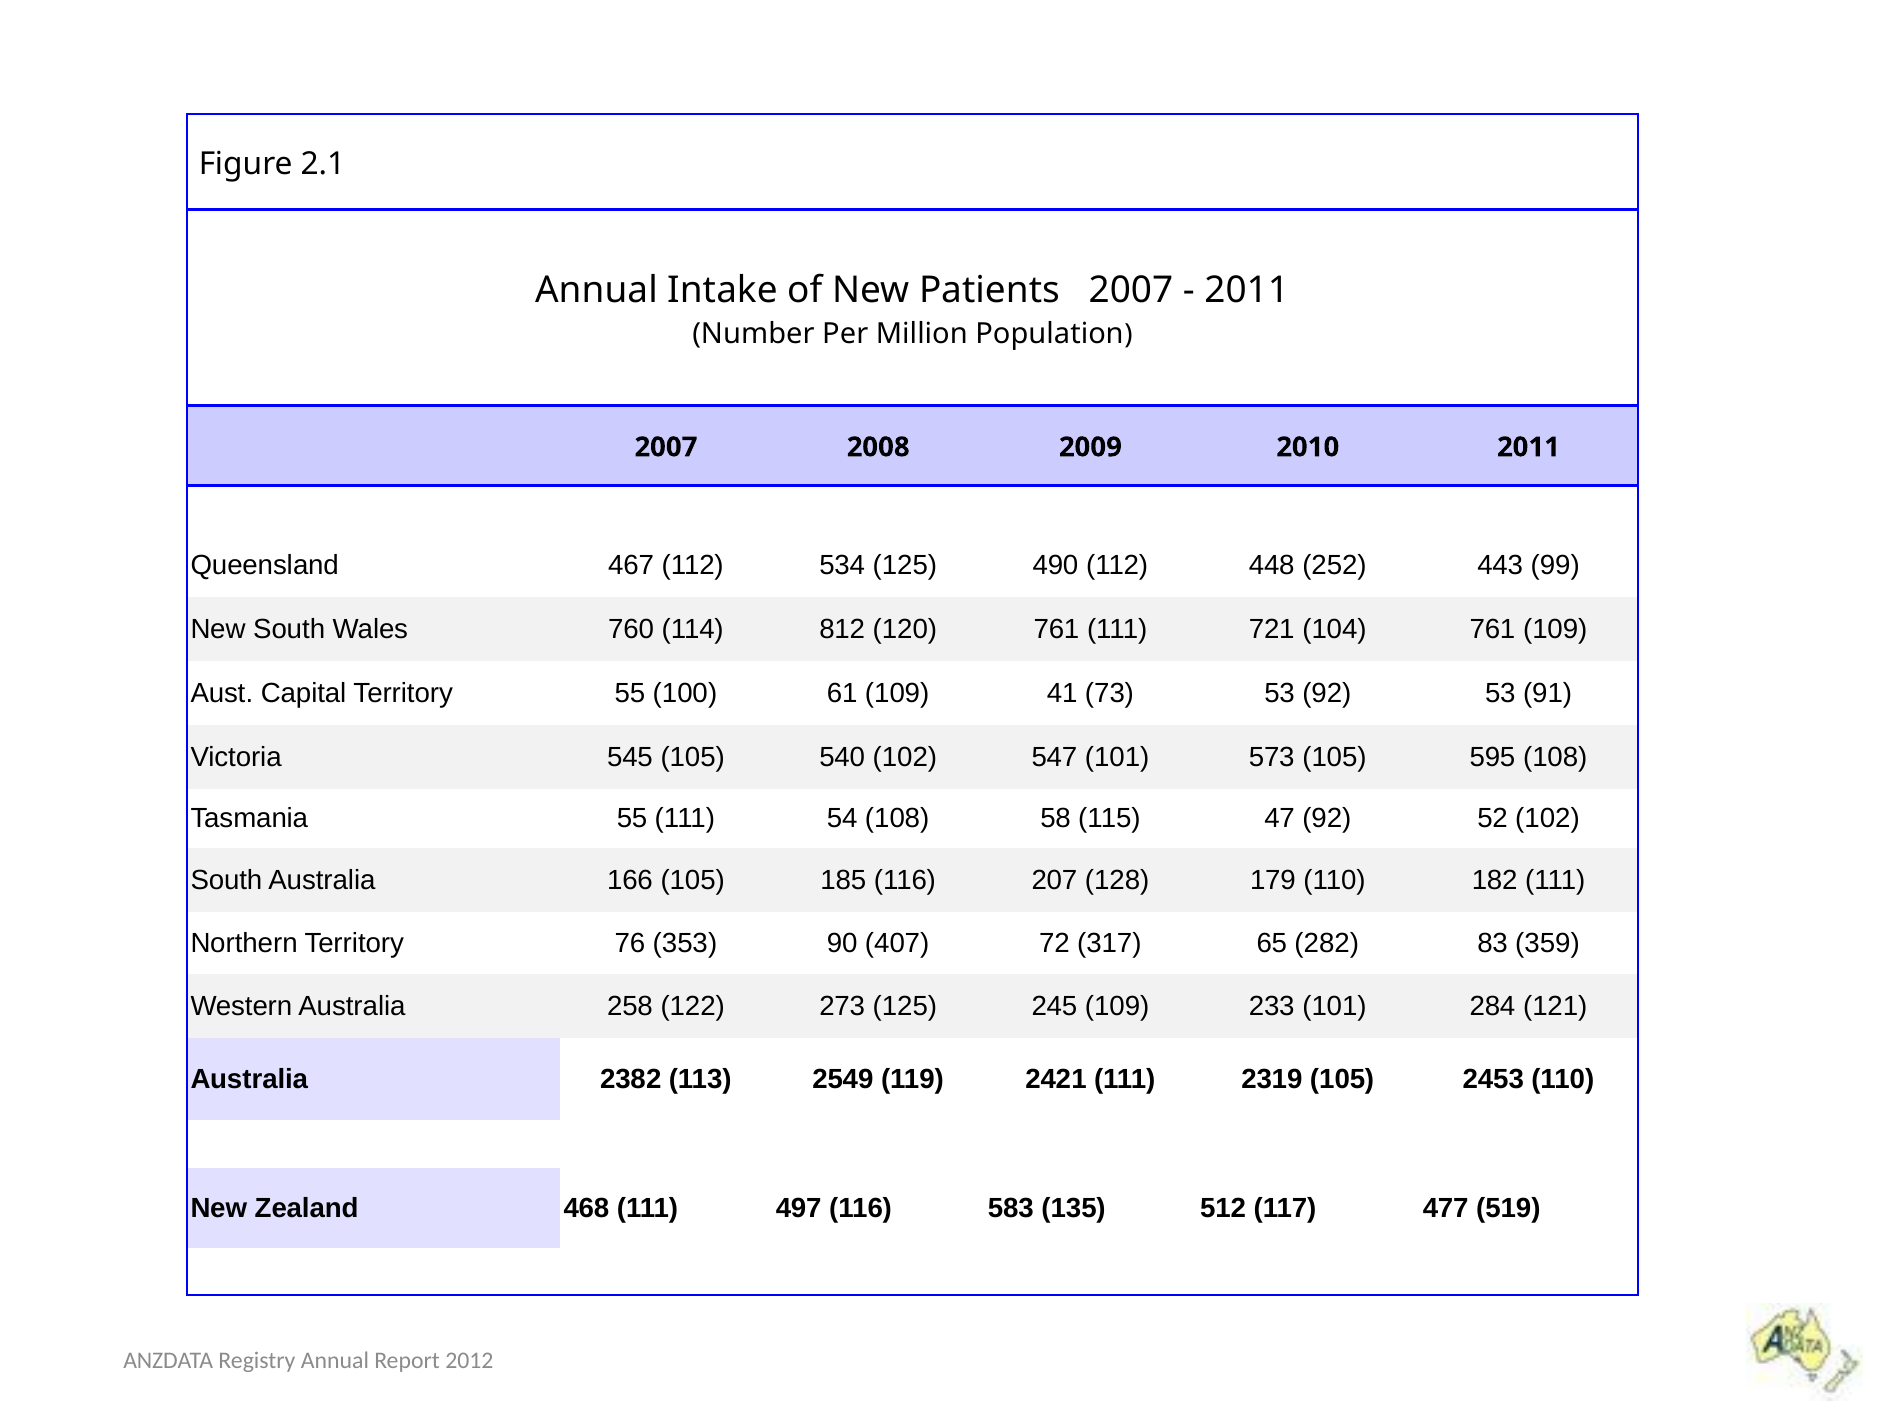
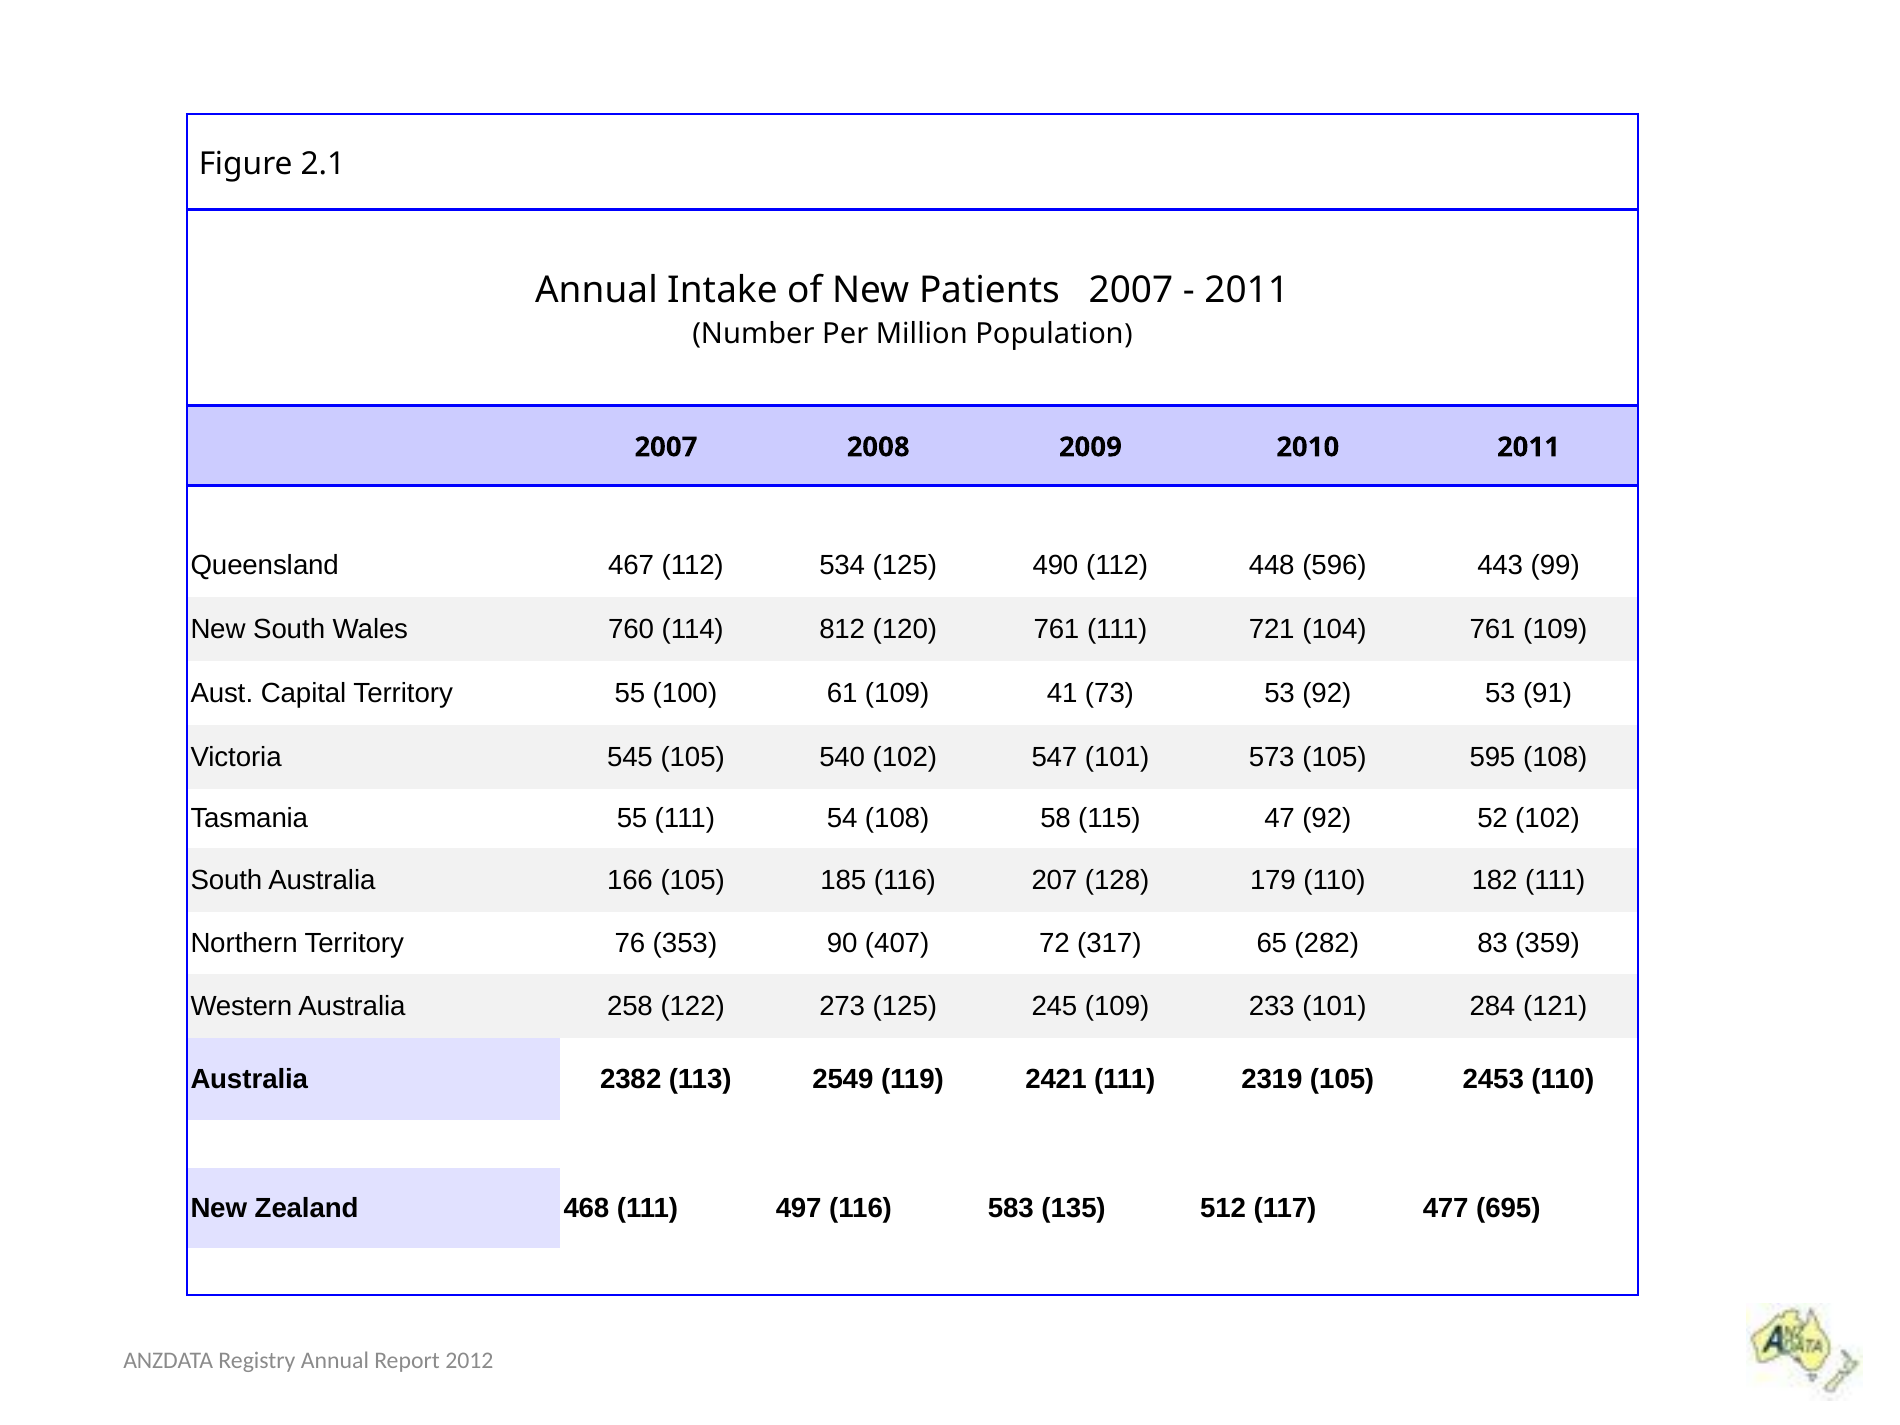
252: 252 -> 596
519: 519 -> 695
